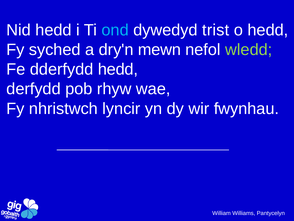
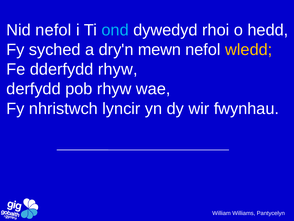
Nid hedd: hedd -> nefol
trist: trist -> rhoi
wledd colour: light green -> yellow
dderfydd hedd: hedd -> rhyw
